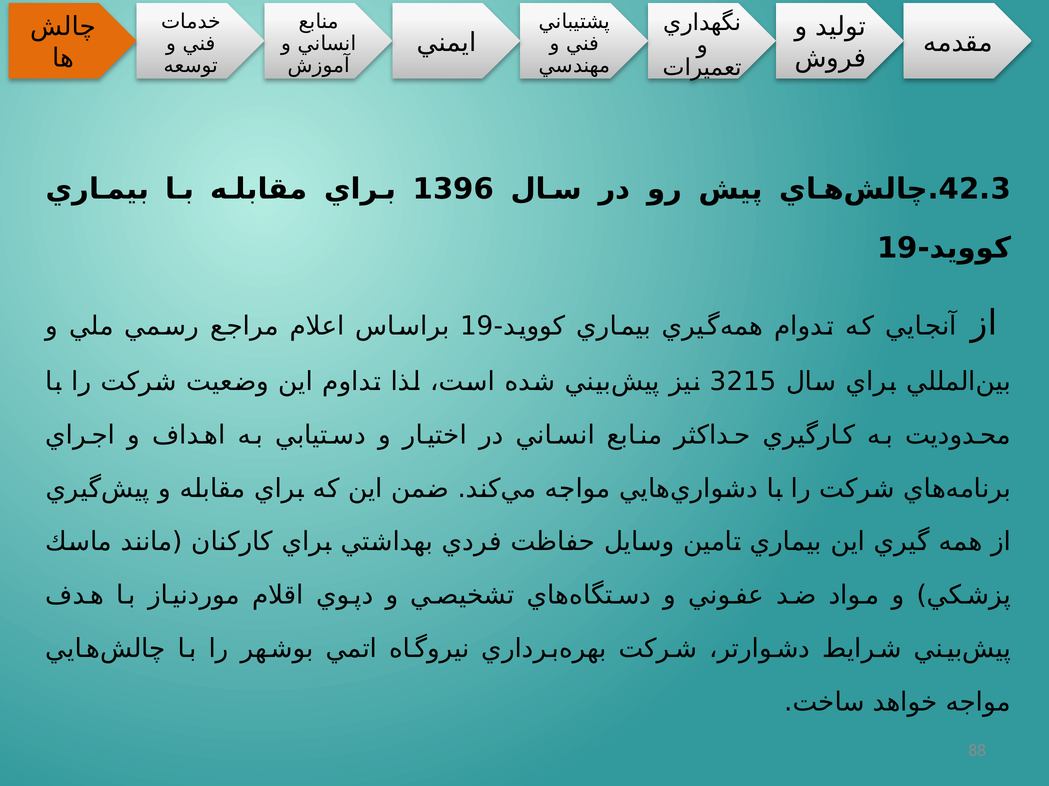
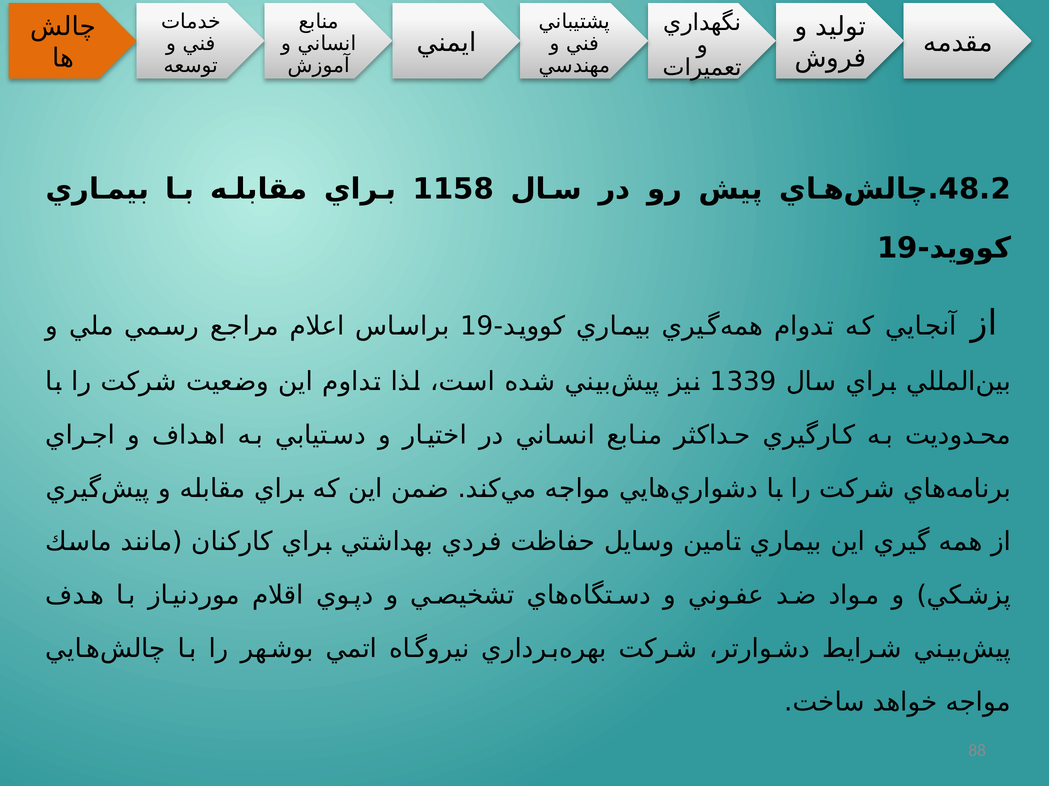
1396: 1396 -> 1158
42.3: 42.3 -> 48.2
3215: 3215 -> 1339
